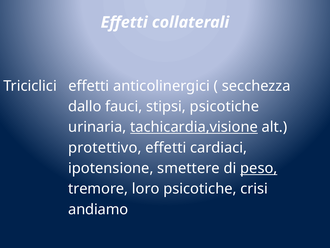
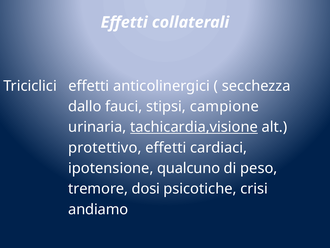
stipsi psicotiche: psicotiche -> campione
smettere: smettere -> qualcuno
peso underline: present -> none
loro: loro -> dosi
